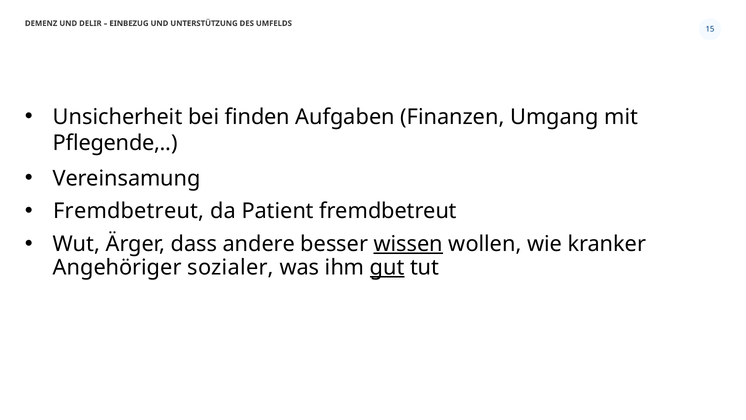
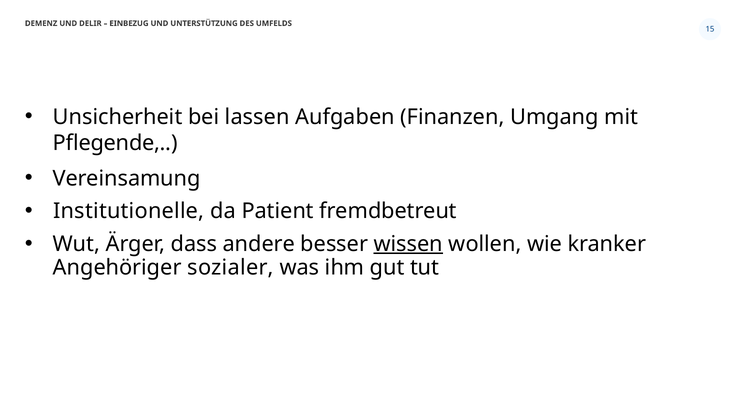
finden: finden -> lassen
Fremdbetreut at (129, 211): Fremdbetreut -> Institutionelle
gut underline: present -> none
